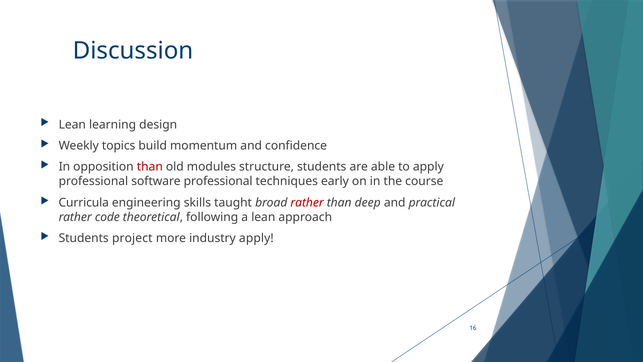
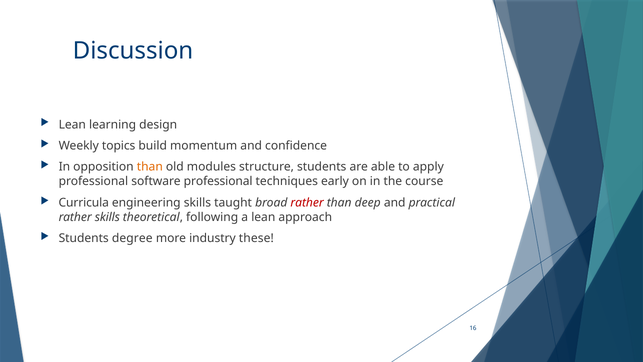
than at (150, 167) colour: red -> orange
rather code: code -> skills
project: project -> degree
industry apply: apply -> these
